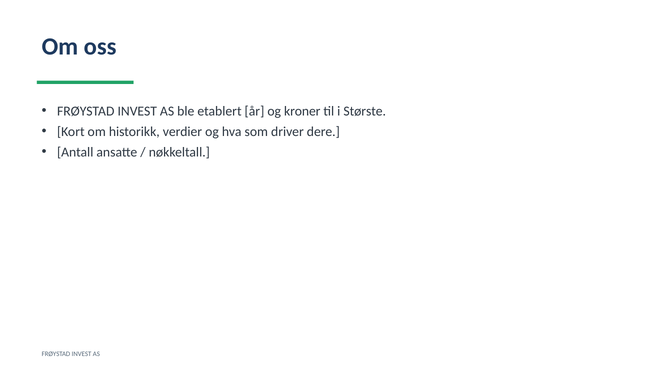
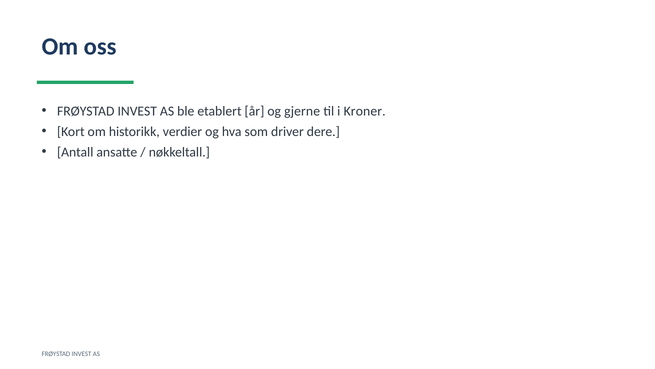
kroner: kroner -> gjerne
Største: Største -> Kroner
